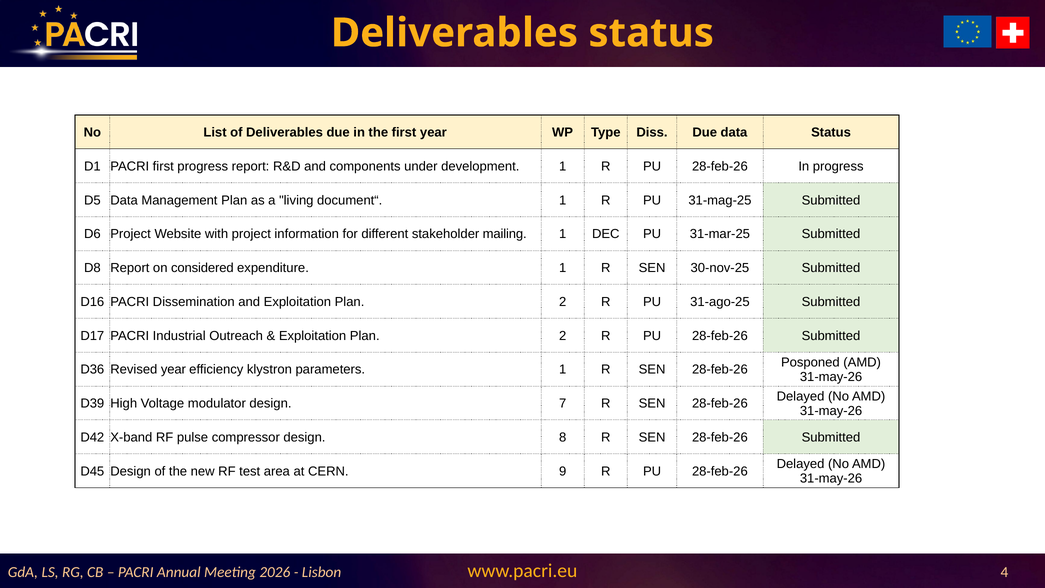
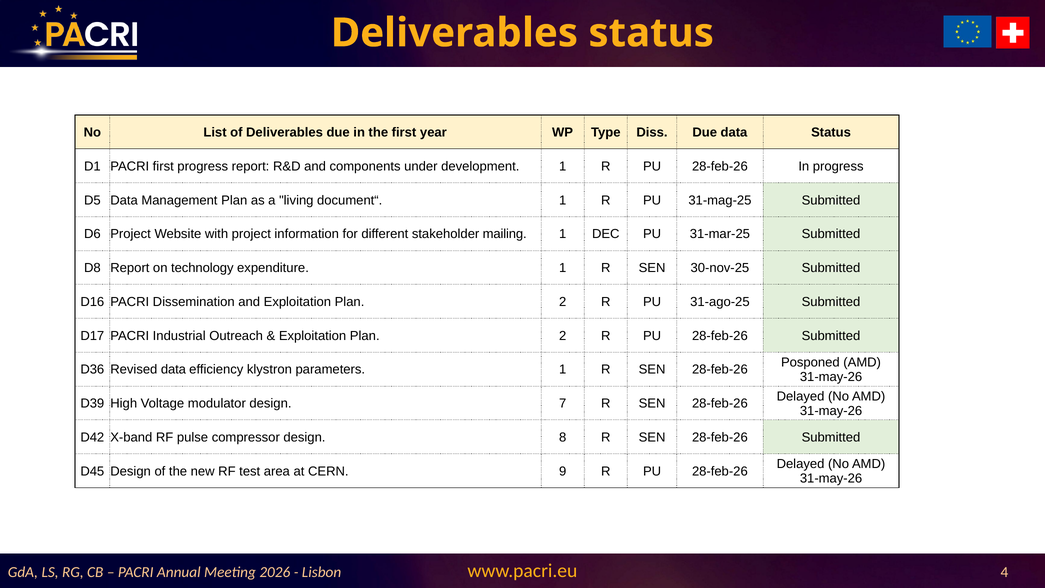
considered: considered -> technology
Revised year: year -> data
